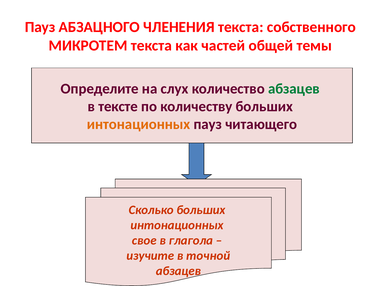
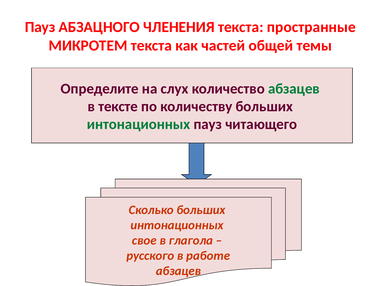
собственного: собственного -> пространные
интонационных at (139, 124) colour: orange -> green
изучите: изучите -> русского
точной: точной -> работе
